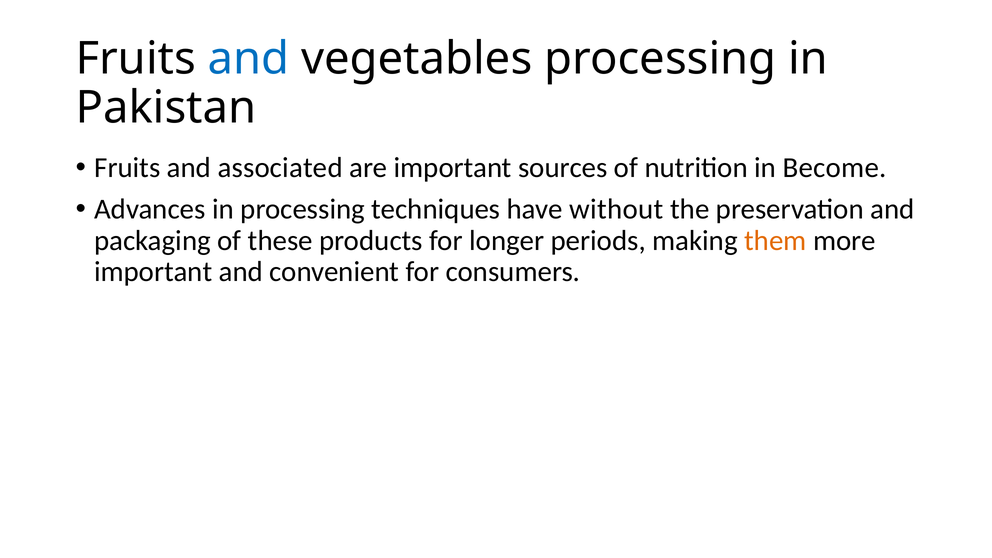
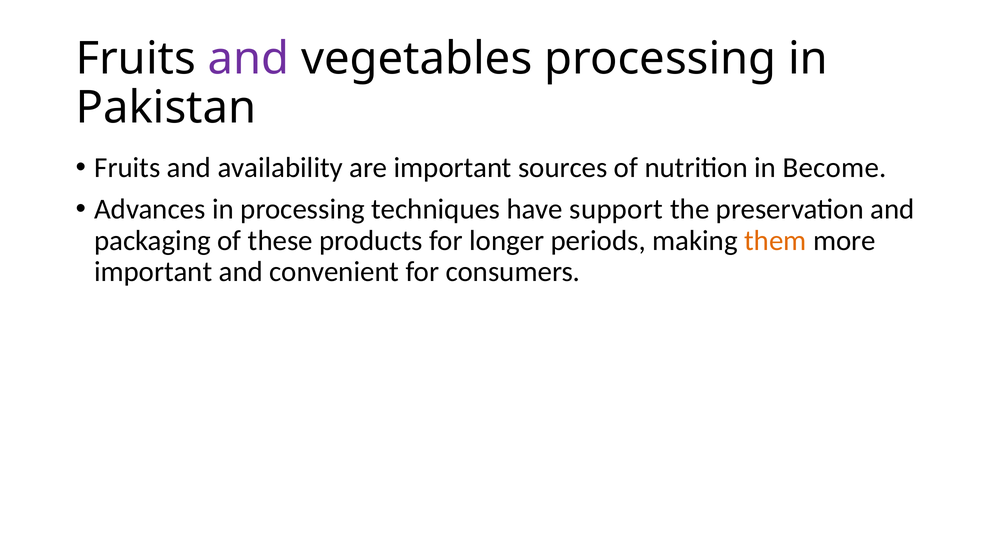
and at (249, 59) colour: blue -> purple
associated: associated -> availability
without: without -> support
